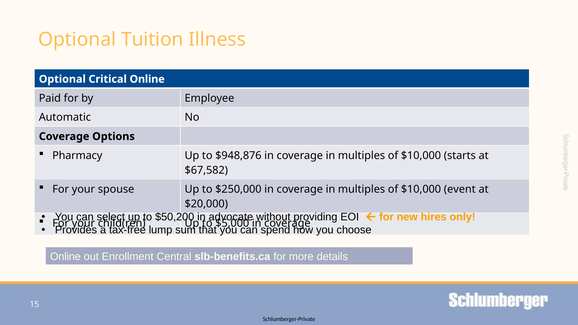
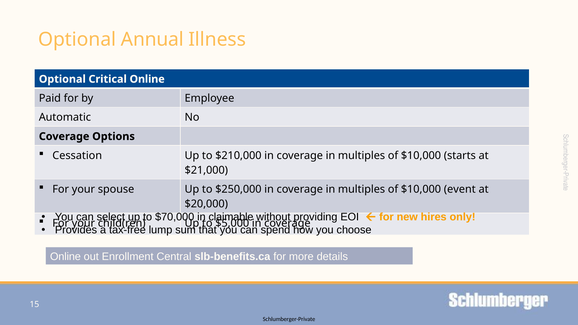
Tuition: Tuition -> Annual
Pharmacy: Pharmacy -> Cessation
$948,876: $948,876 -> $210,000
$67,582: $67,582 -> $21,000
$50,200: $50,200 -> $70,000
advocate: advocate -> claimable
